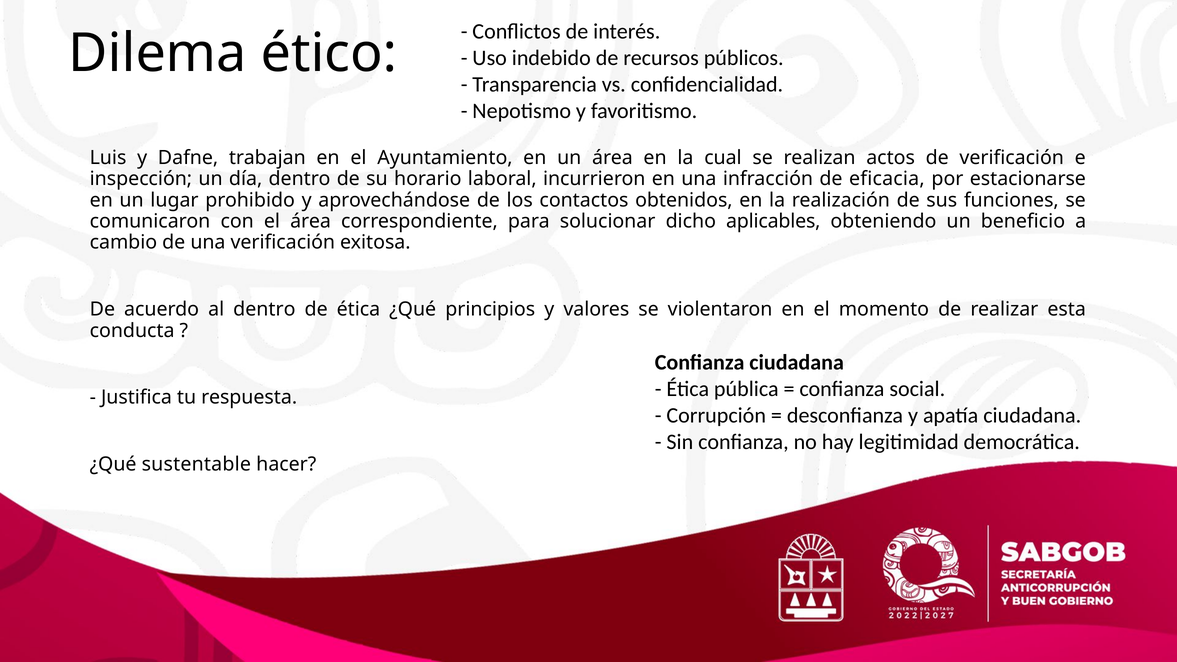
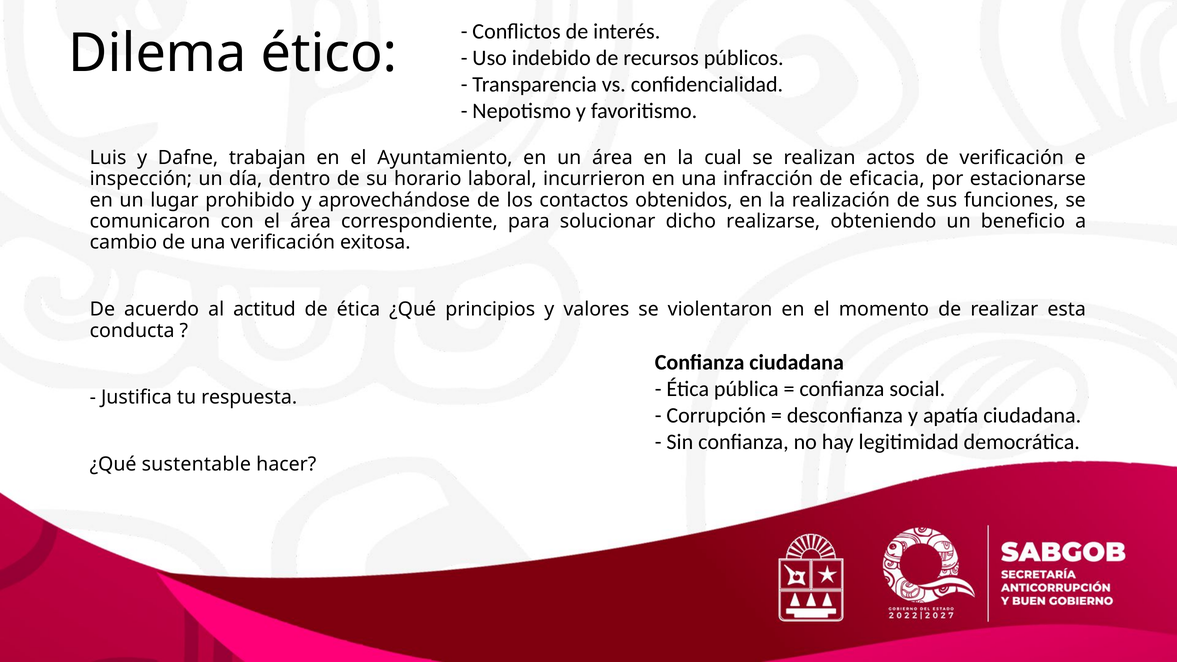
aplicables: aplicables -> realizarse
al dentro: dentro -> actitud
